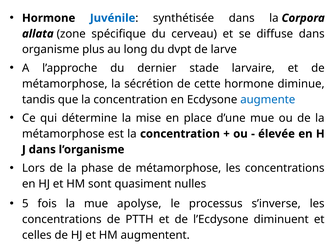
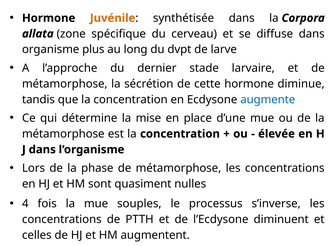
Juvénile colour: blue -> orange
5: 5 -> 4
apolyse: apolyse -> souples
